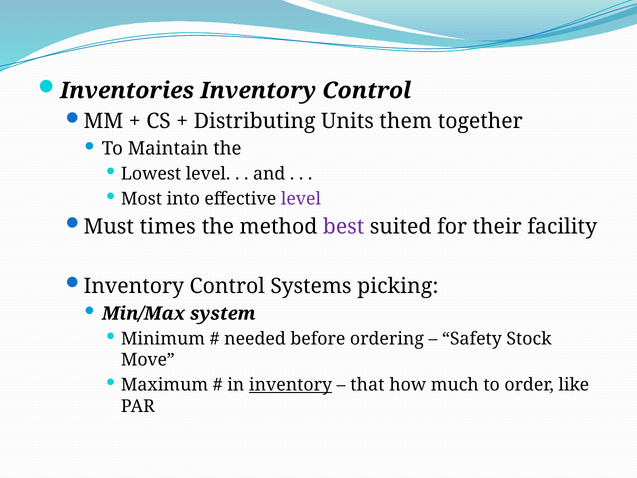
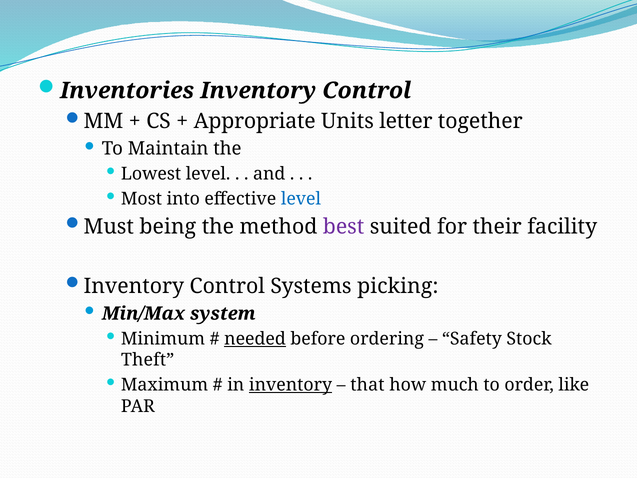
Distributing: Distributing -> Appropriate
them: them -> letter
level at (301, 199) colour: purple -> blue
times: times -> being
needed underline: none -> present
Move: Move -> Theft
